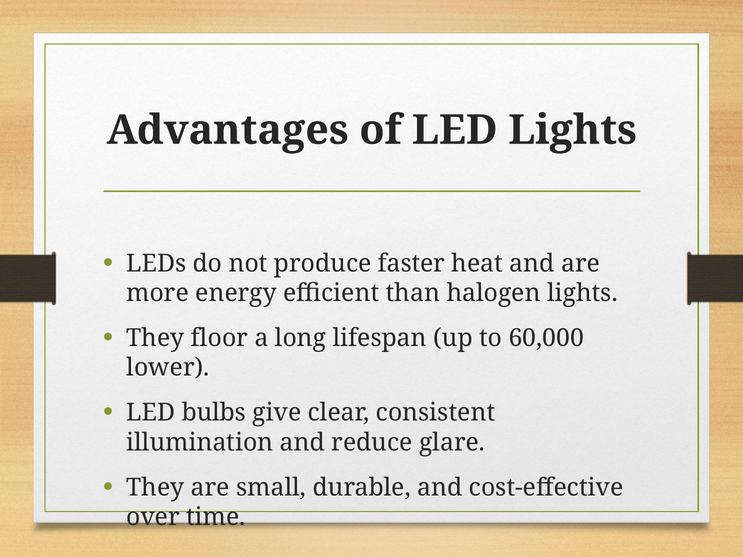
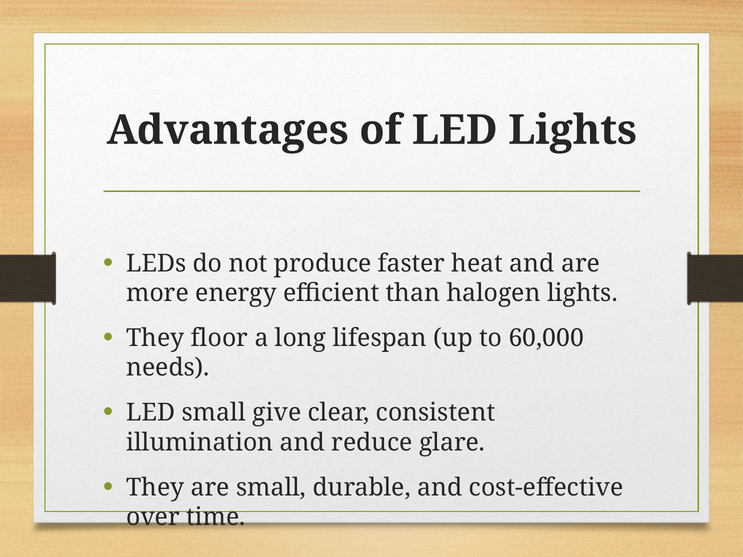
lower: lower -> needs
LED bulbs: bulbs -> small
